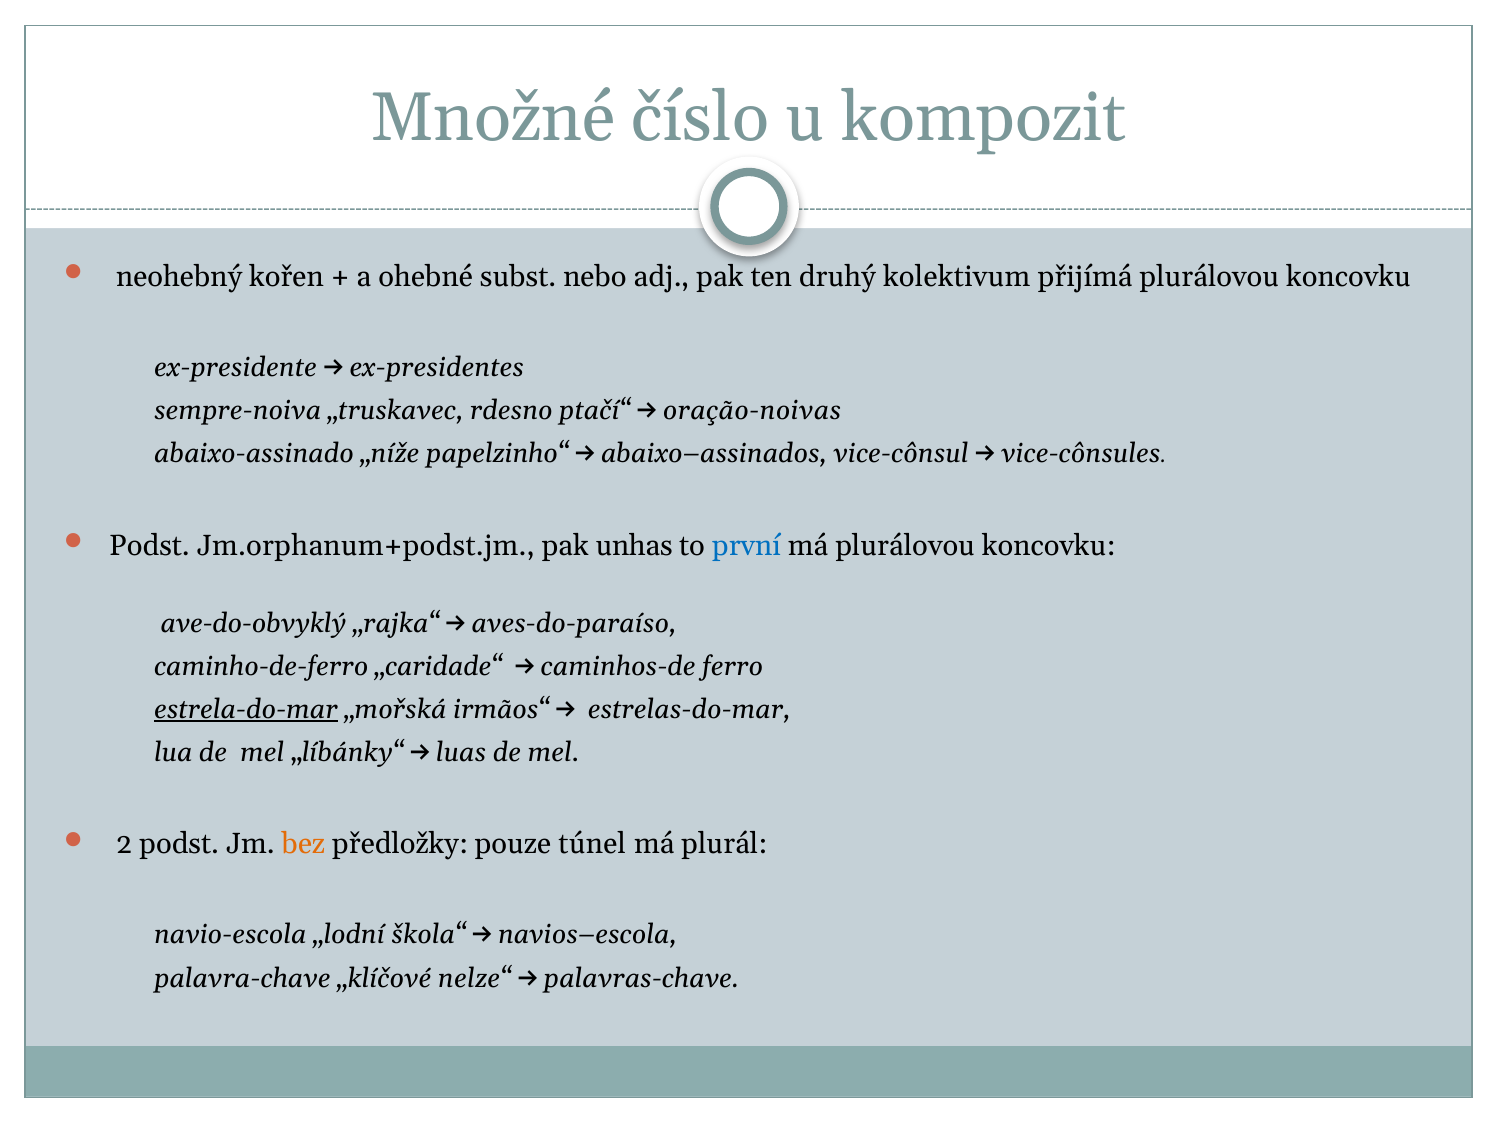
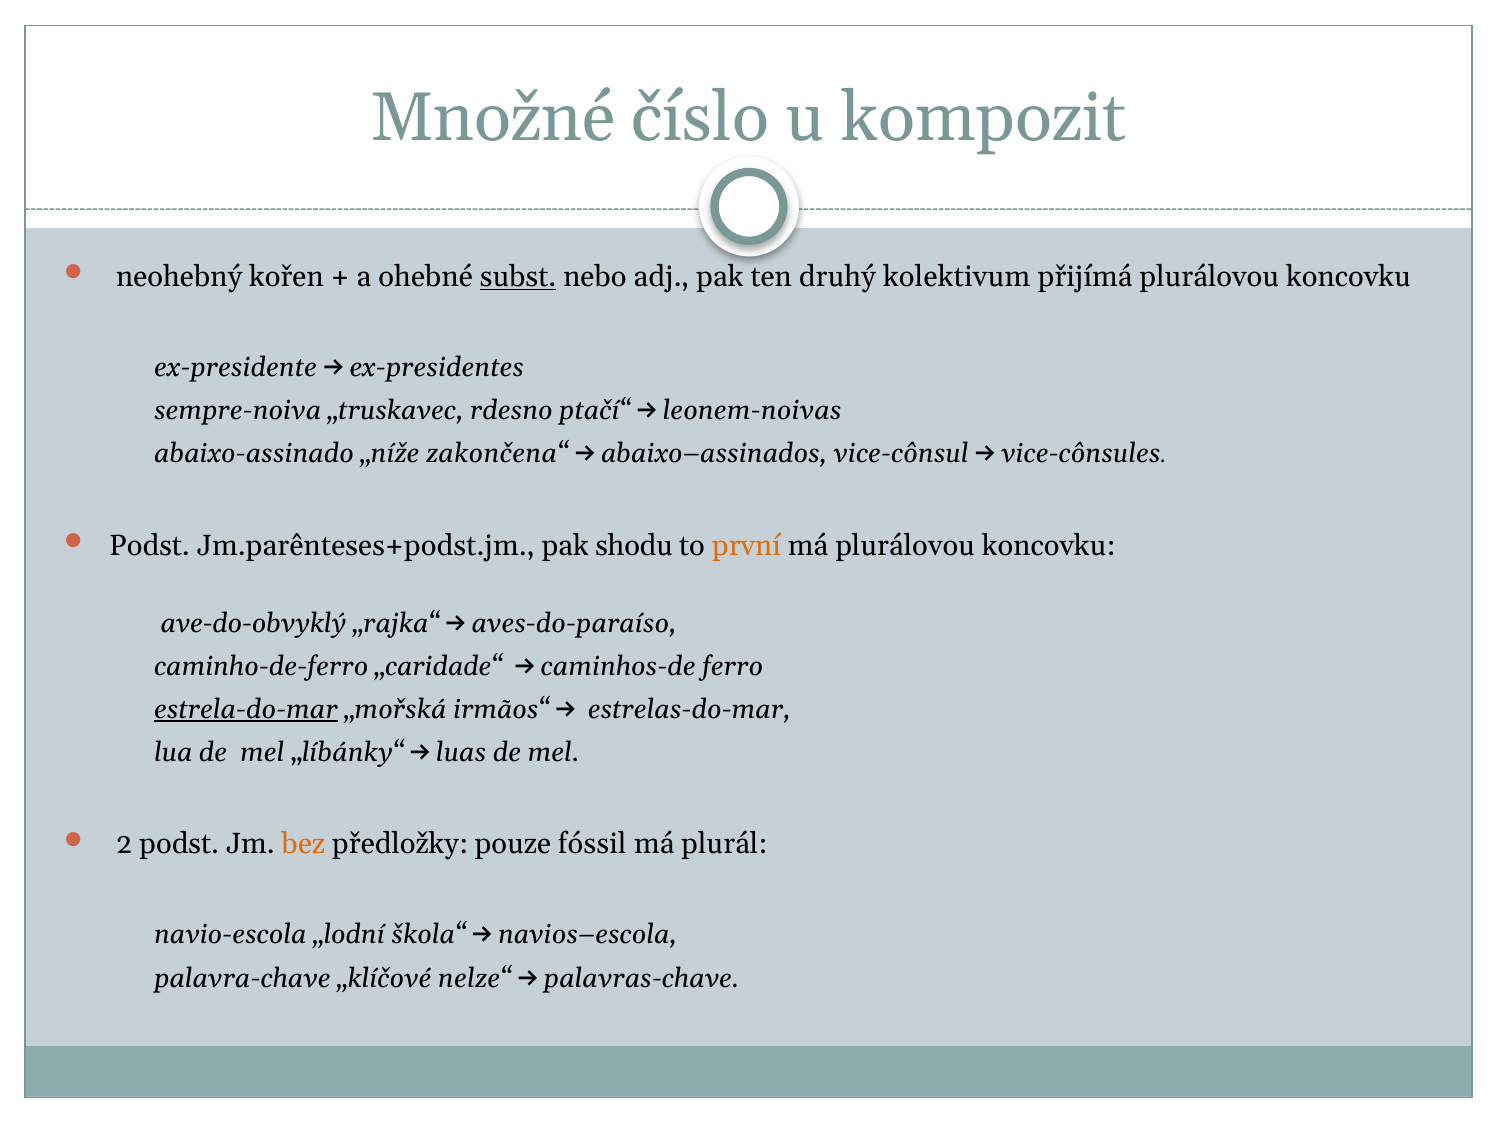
subst underline: none -> present
oração-noivas: oração-noivas -> leonem-noivas
papelzinho“: papelzinho“ -> zakončena“
Jm.orphanum+podst.jm: Jm.orphanum+podst.jm -> Jm.parênteses+podst.jm
unhas: unhas -> shodu
první colour: blue -> orange
túnel: túnel -> fóssil
